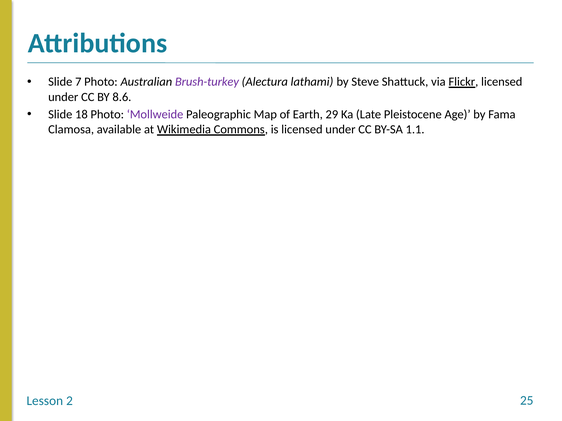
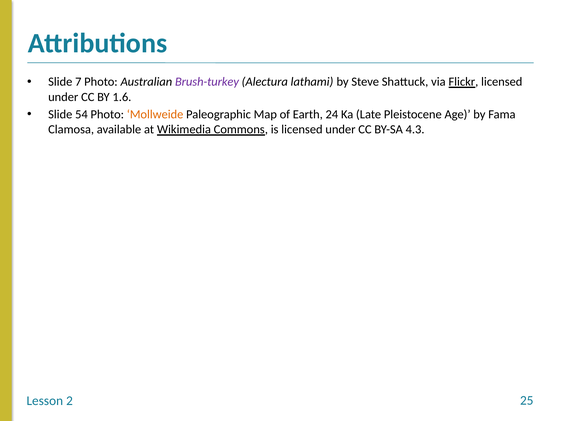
8.6: 8.6 -> 1.6
18: 18 -> 54
Mollweide colour: purple -> orange
29: 29 -> 24
1.1: 1.1 -> 4.3
